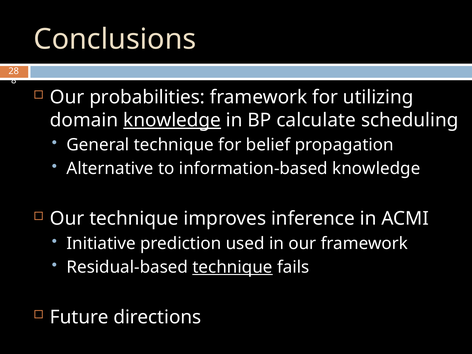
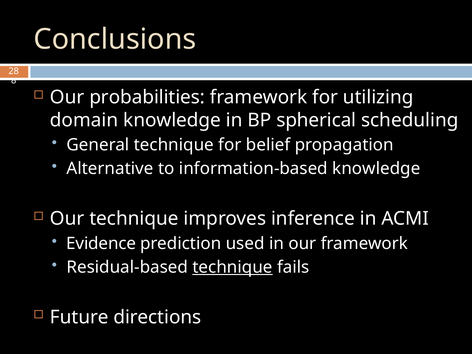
knowledge at (172, 120) underline: present -> none
calculate: calculate -> spherical
Initiative: Initiative -> Evidence
